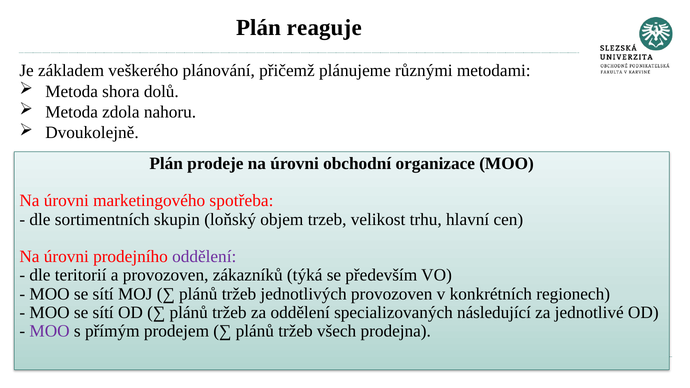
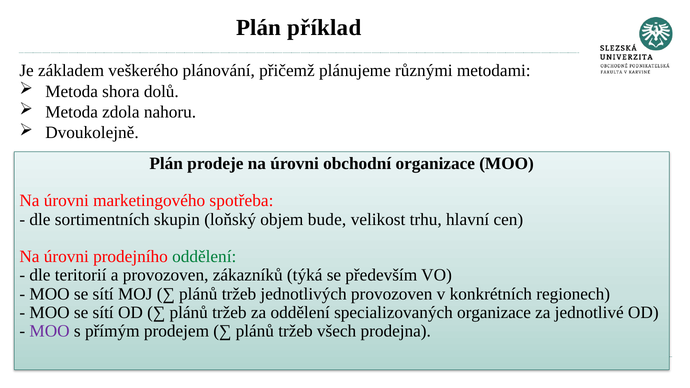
reaguje: reaguje -> příklad
trzeb: trzeb -> bude
oddělení at (204, 257) colour: purple -> green
specializovaných následující: následující -> organizace
